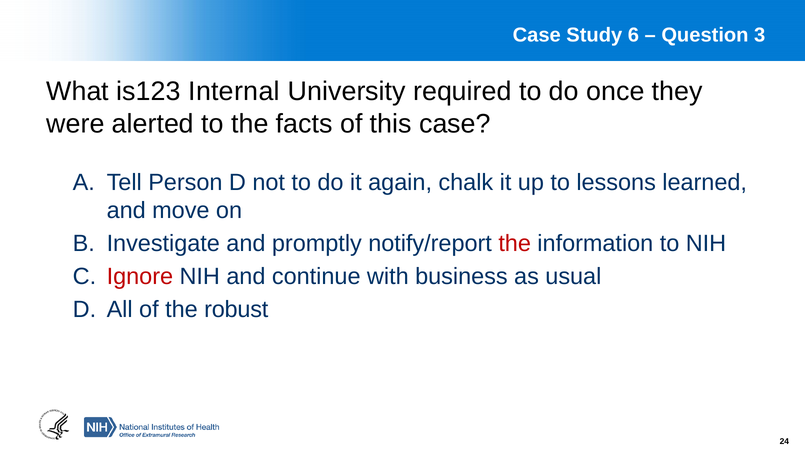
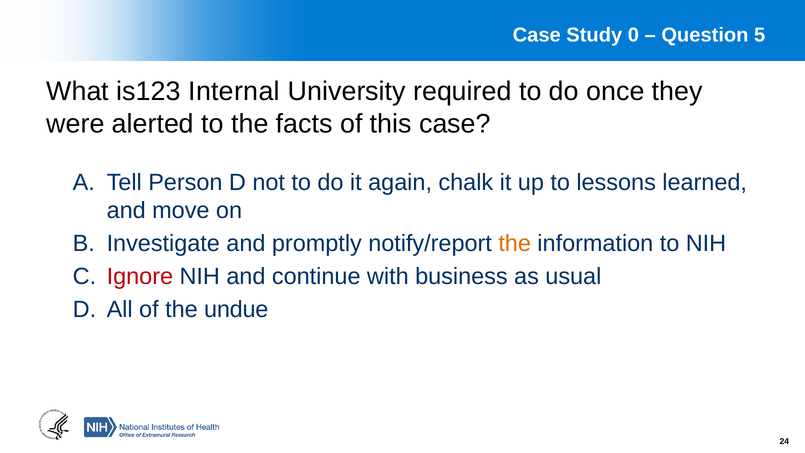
6: 6 -> 0
3: 3 -> 5
the at (515, 244) colour: red -> orange
robust: robust -> undue
